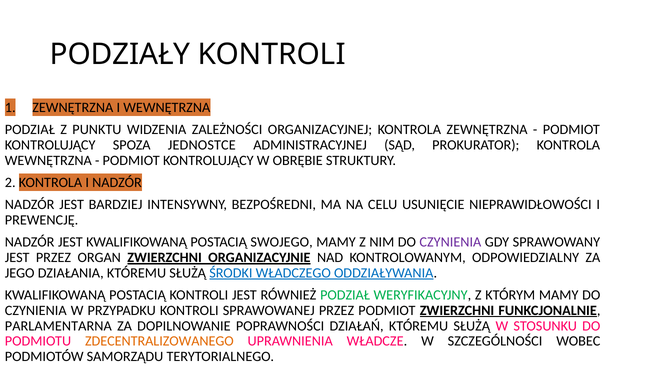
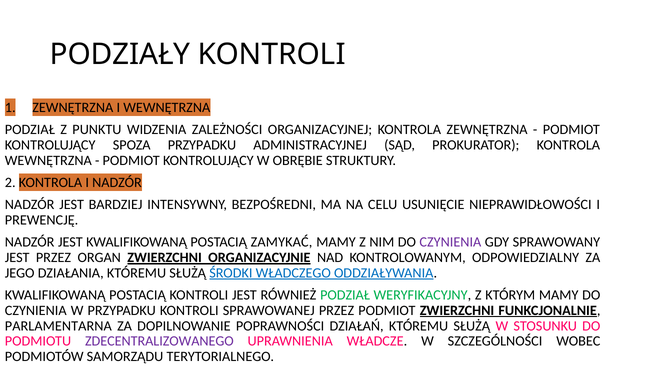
SPOZA JEDNOSTCE: JEDNOSTCE -> PRZYPADKU
SWOJEGO: SWOJEGO -> ZAMYKAĆ
ZDECENTRALIZOWANEGO colour: orange -> purple
